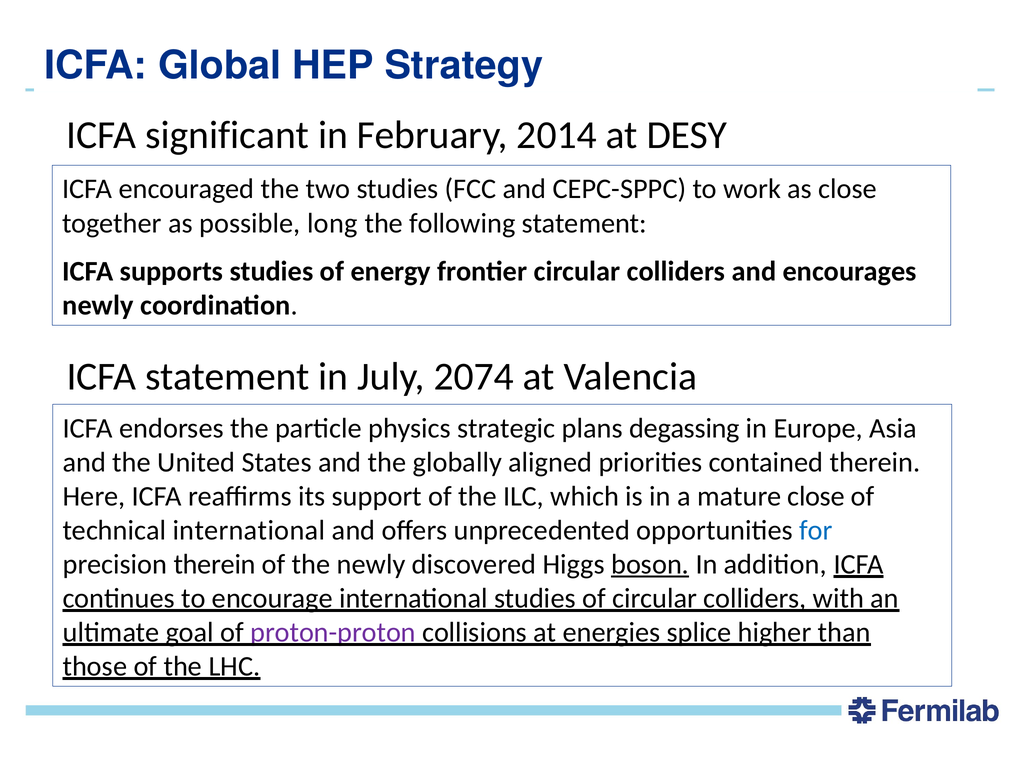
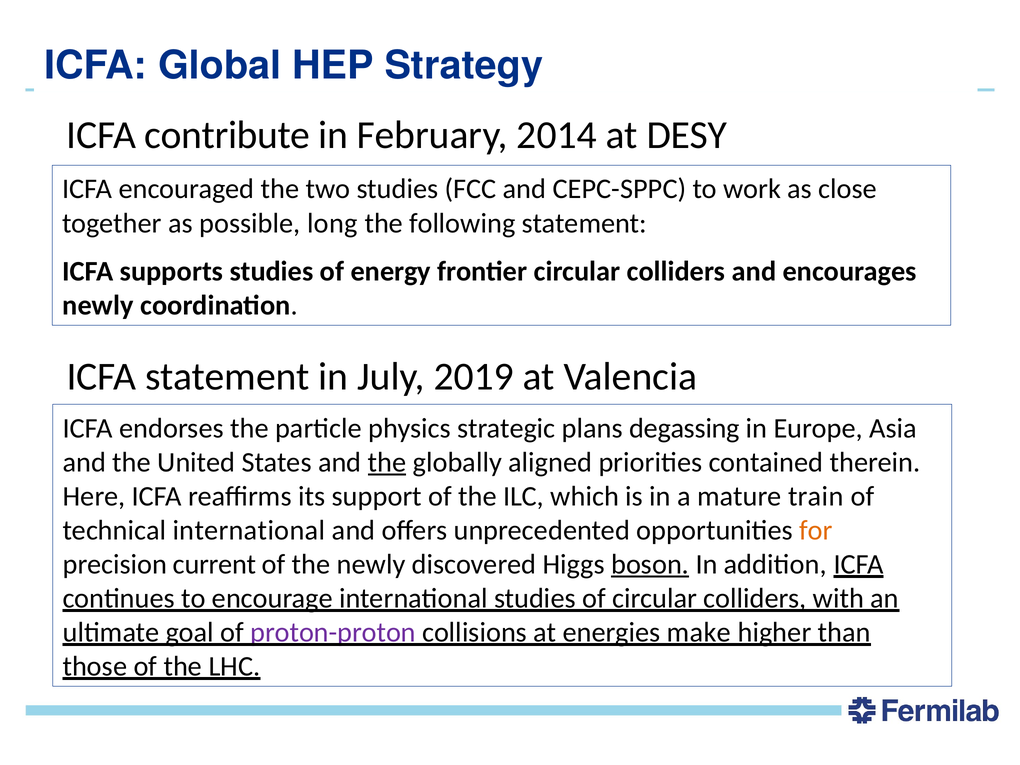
significant: significant -> contribute
2074: 2074 -> 2019
the at (387, 462) underline: none -> present
mature close: close -> train
for colour: blue -> orange
precision therein: therein -> current
splice: splice -> make
